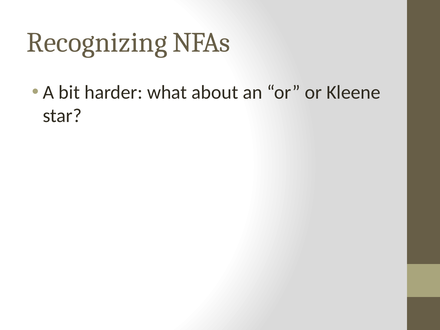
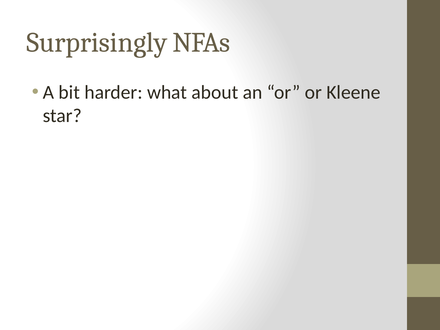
Recognizing: Recognizing -> Surprisingly
